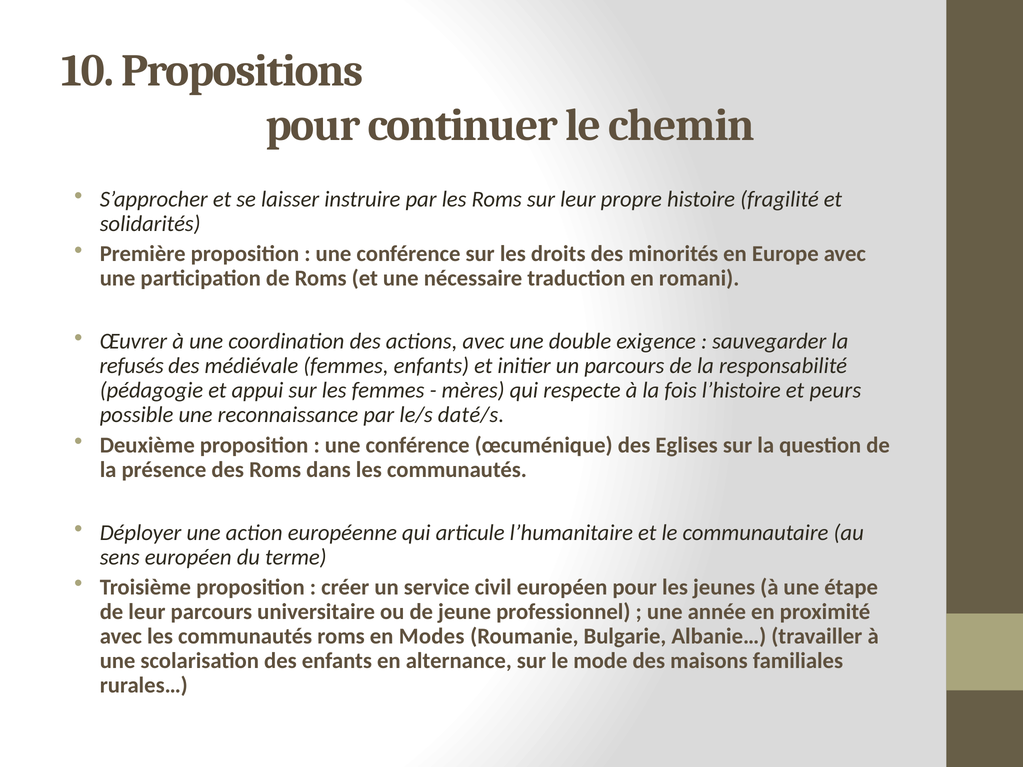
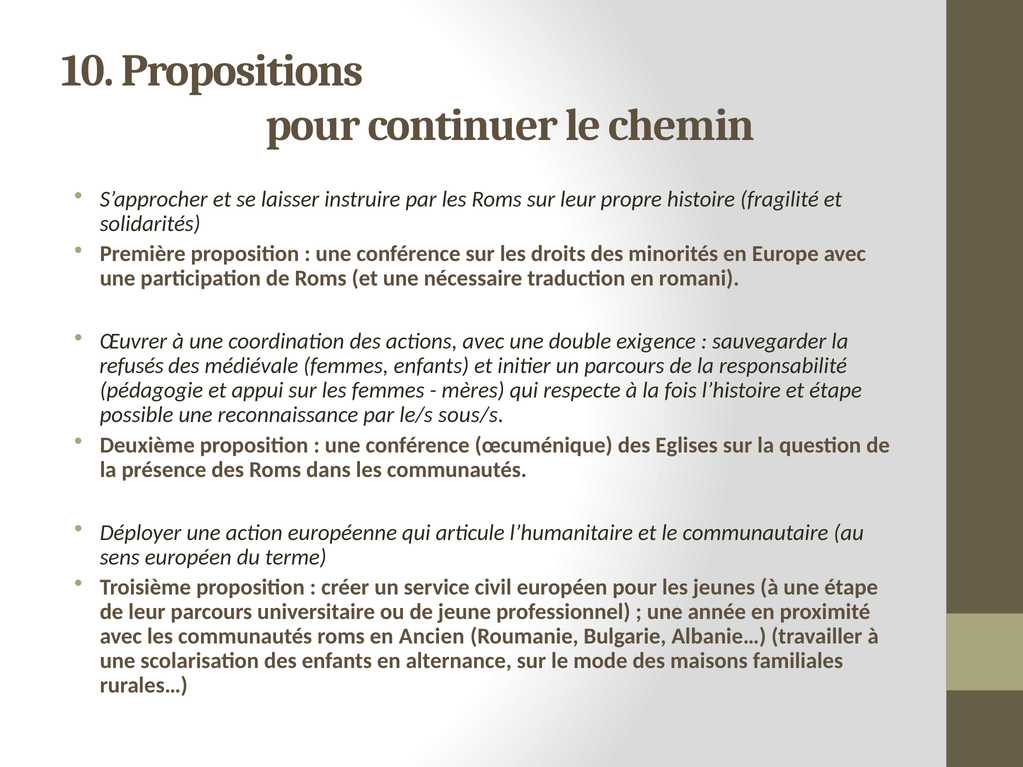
et peurs: peurs -> étape
daté/s: daté/s -> sous/s
Modes: Modes -> Ancien
